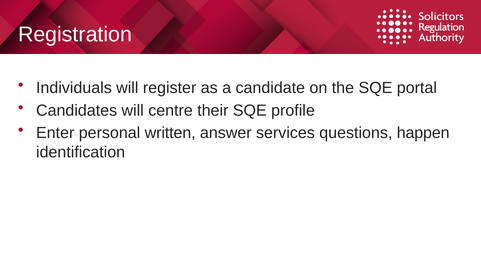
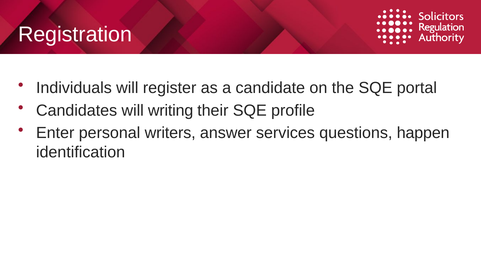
centre: centre -> writing
written: written -> writers
